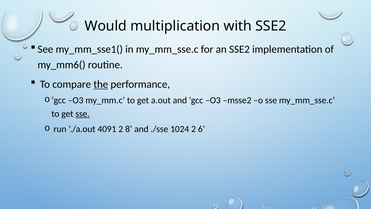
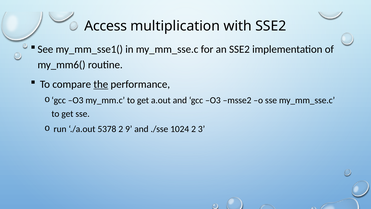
Would: Would -> Access
sse at (83, 114) underline: present -> none
4091: 4091 -> 5378
8: 8 -> 9
6: 6 -> 3
